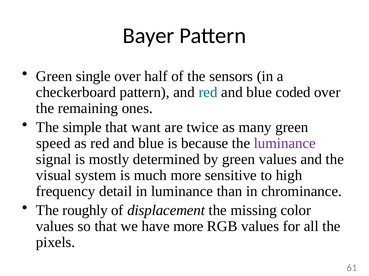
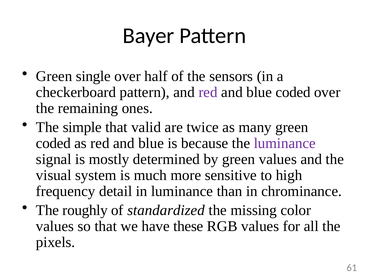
red at (208, 92) colour: blue -> purple
want: want -> valid
speed at (53, 144): speed -> coded
displacement: displacement -> standardized
have more: more -> these
